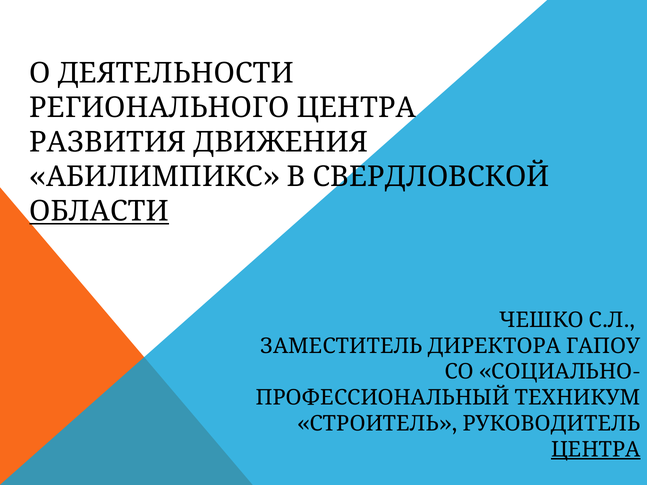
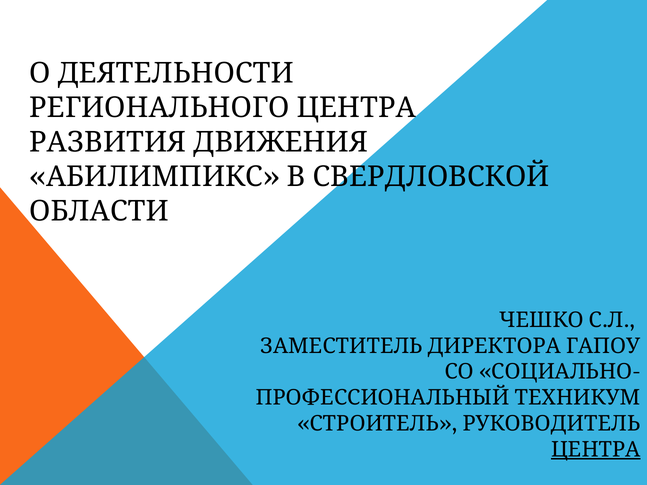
ОБЛАСТИ underline: present -> none
